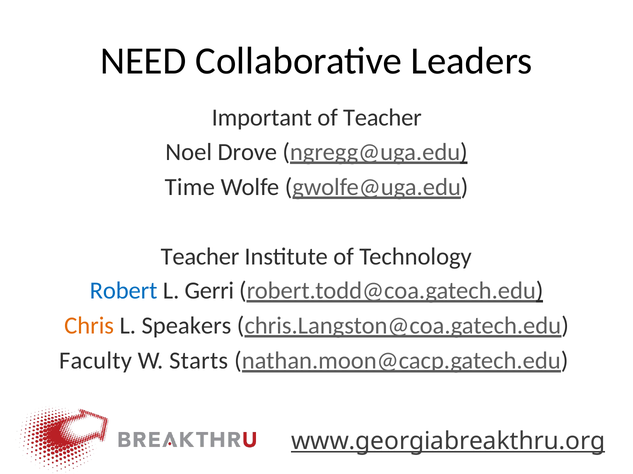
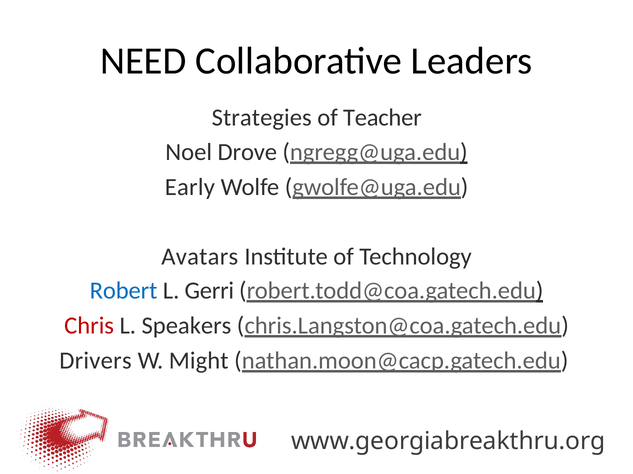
Important: Important -> Strategies
Time: Time -> Early
Teacher at (200, 257): Teacher -> Avatars
Chris colour: orange -> red
Faculty: Faculty -> Drivers
Starts: Starts -> Might
www.georgiabreakthru.org underline: present -> none
